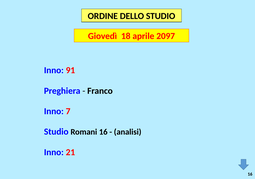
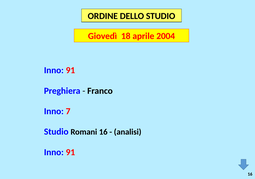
2097: 2097 -> 2004
21 at (70, 152): 21 -> 91
